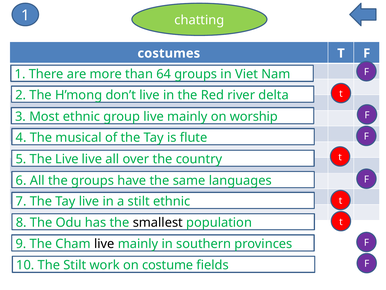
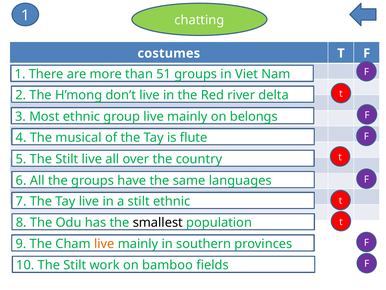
64: 64 -> 51
worship: worship -> belongs
5 The Live: Live -> Stilt
live at (104, 243) colour: black -> orange
costume: costume -> bamboo
